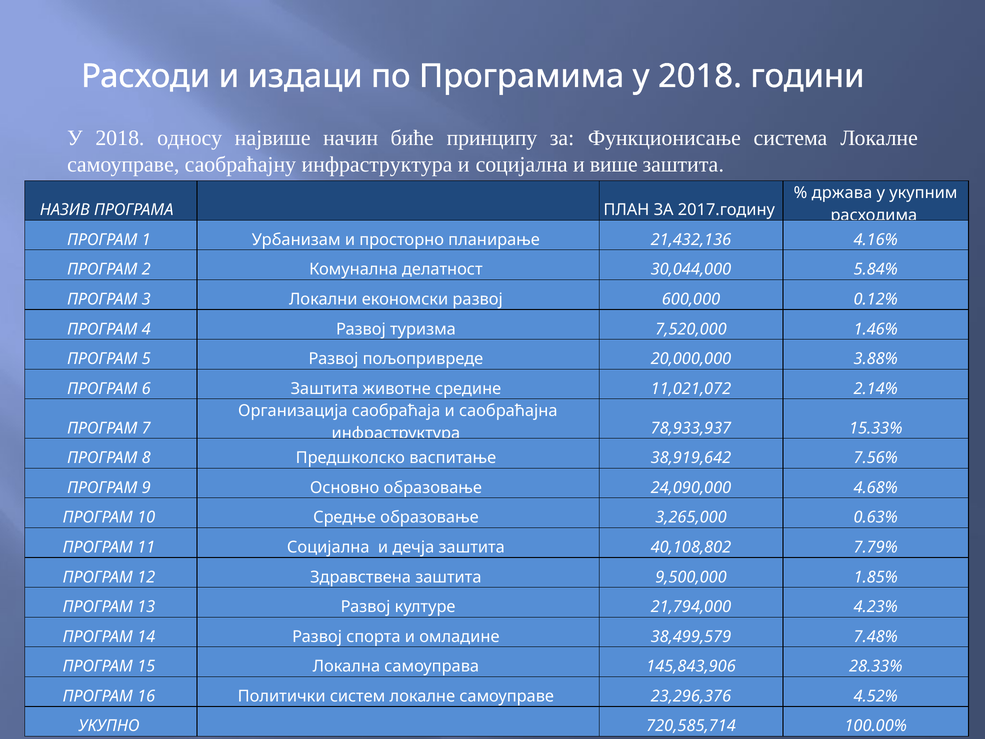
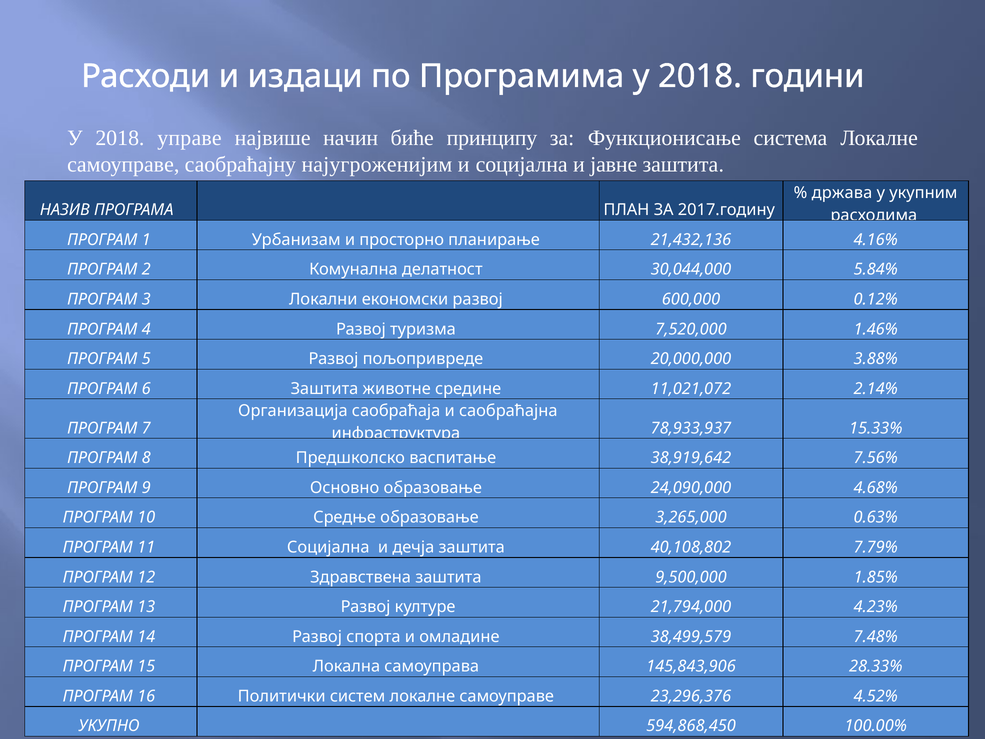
односу: односу -> управе
саобраћајну инфраструктура: инфраструктура -> најугроженијим
више: више -> јавне
720,585,714: 720,585,714 -> 594,868,450
